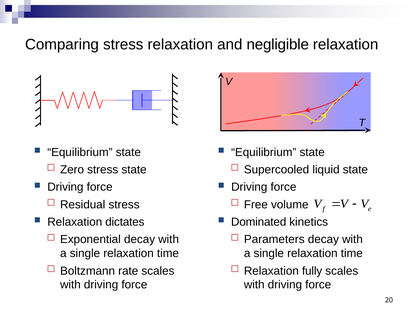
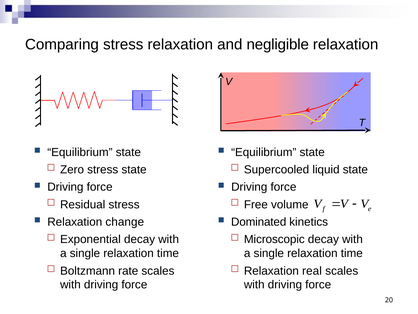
dictates: dictates -> change
Parameters: Parameters -> Microscopic
fully: fully -> real
